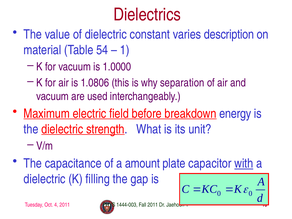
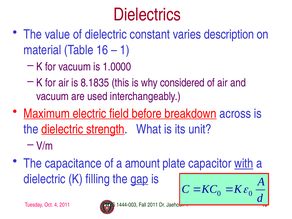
54: 54 -> 16
1.0806: 1.0806 -> 8.1835
separation: separation -> considered
energy: energy -> across
gap underline: none -> present
